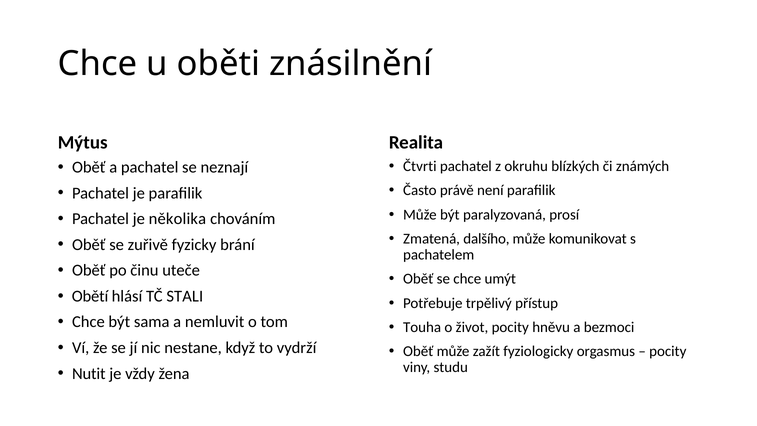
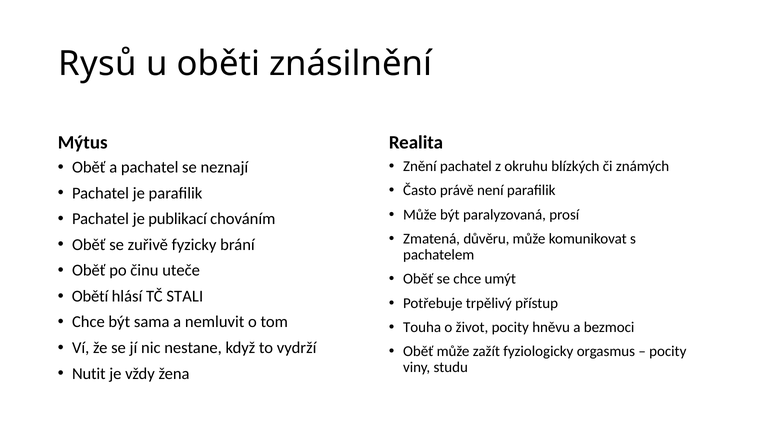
Chce at (98, 64): Chce -> Rysů
Čtvrti: Čtvrti -> Znění
několika: několika -> publikací
dalšího: dalšího -> důvěru
